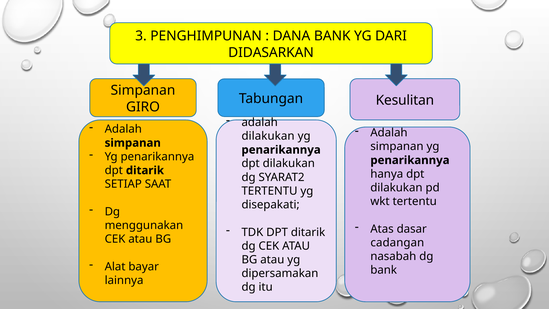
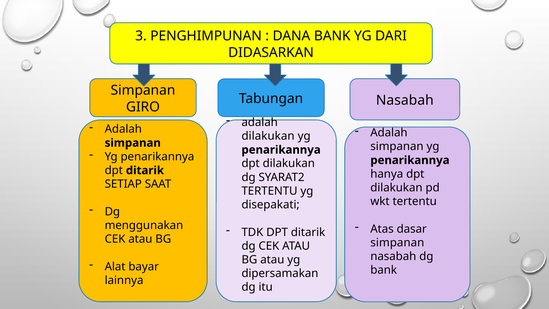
Kesulitan at (405, 100): Kesulitan -> Nasabah
cadangan at (397, 243): cadangan -> simpanan
